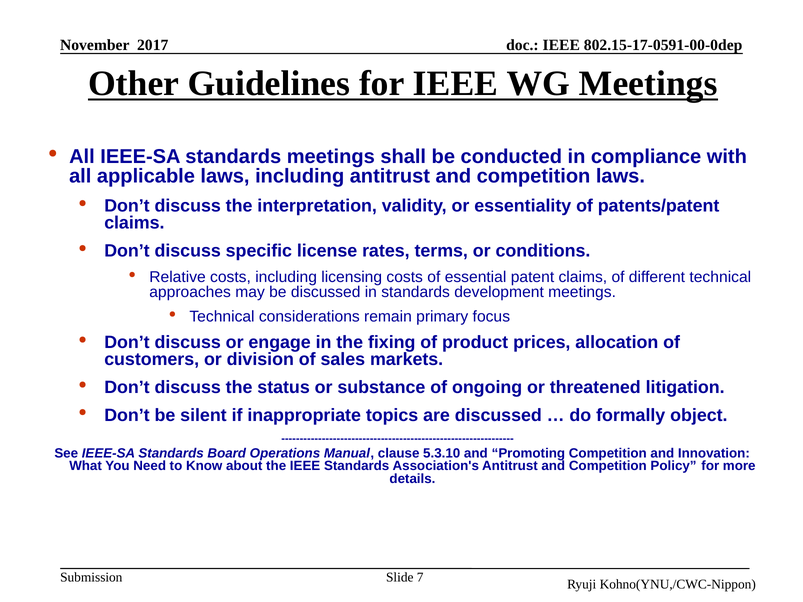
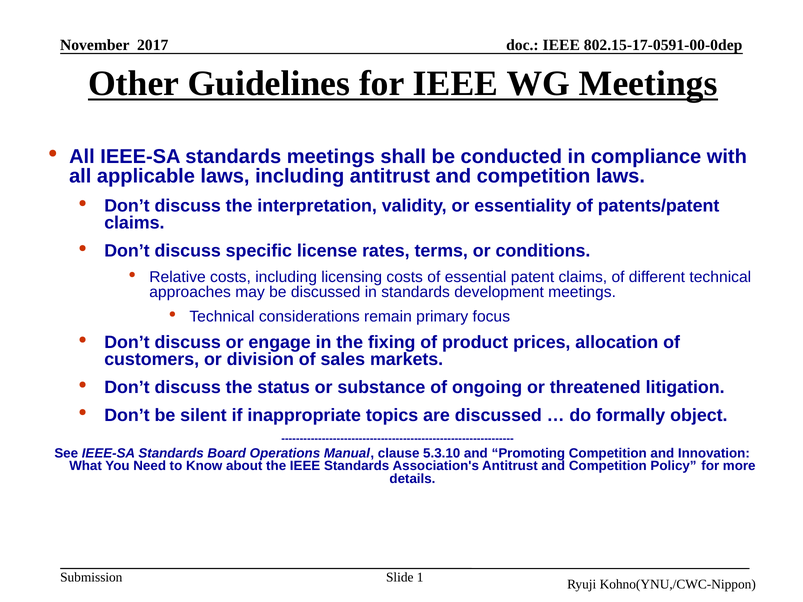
7: 7 -> 1
